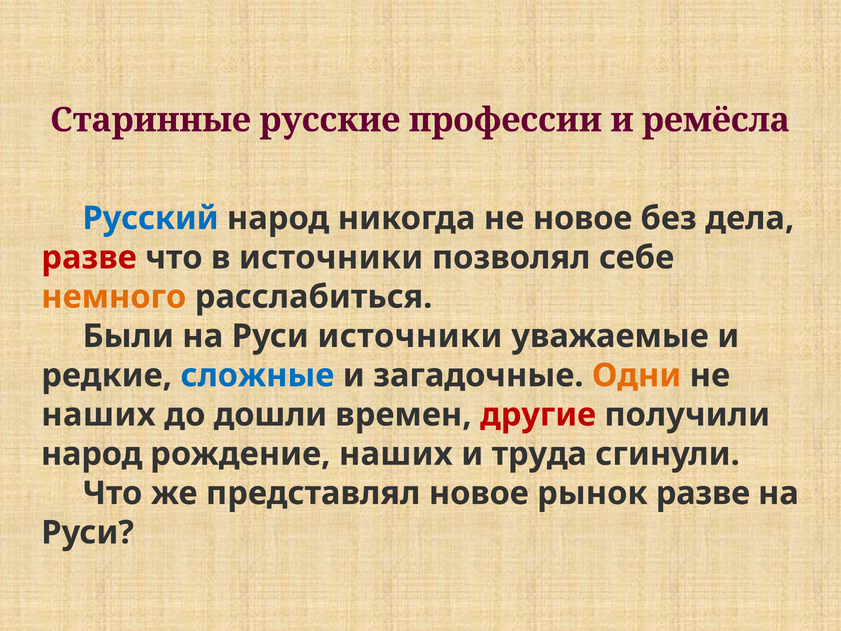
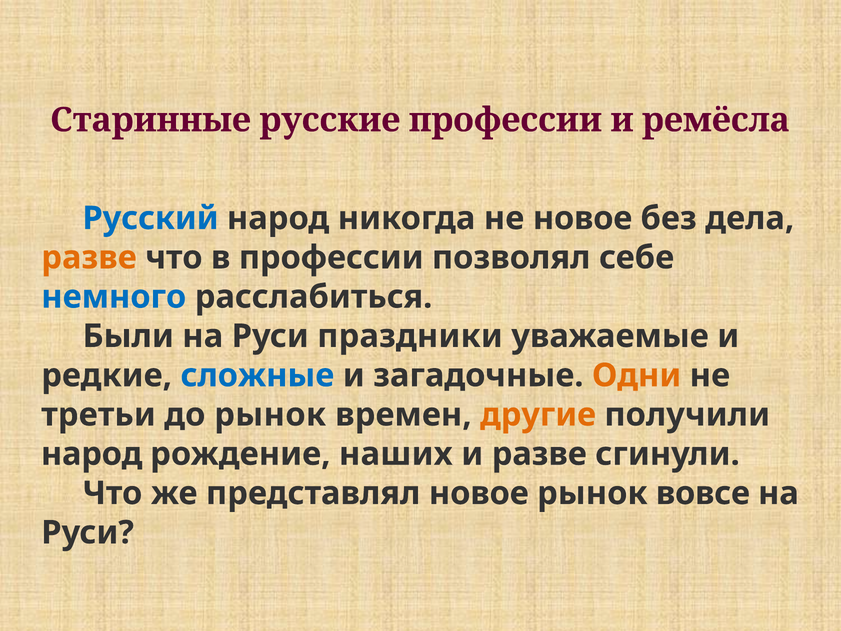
разве at (89, 257) colour: red -> orange
в источники: источники -> профессии
немного colour: orange -> blue
Руси источники: источники -> праздники
наших at (98, 415): наших -> третьи
до дошли: дошли -> рынок
другие colour: red -> orange
и труда: труда -> разве
рынок разве: разве -> вовсе
